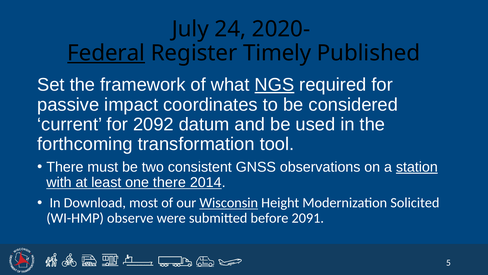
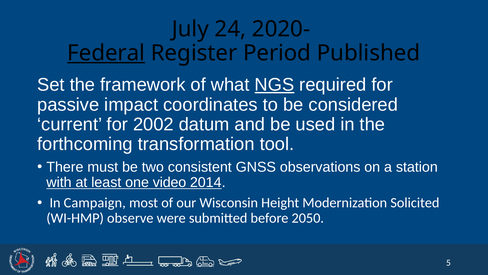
Timely: Timely -> Period
2092: 2092 -> 2002
station underline: present -> none
one there: there -> video
Download: Download -> Campaign
Wisconsin underline: present -> none
2091: 2091 -> 2050
